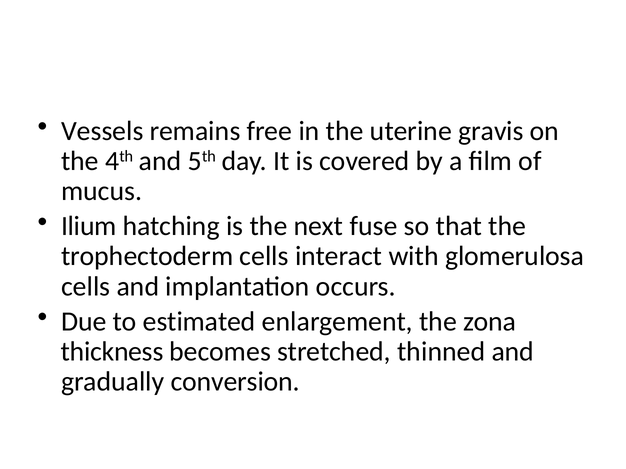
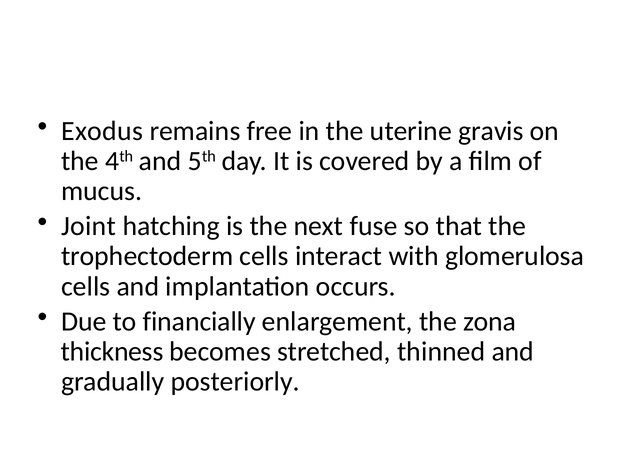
Vessels: Vessels -> Exodus
Ilium: Ilium -> Joint
estimated: estimated -> financially
conversion: conversion -> posteriorly
